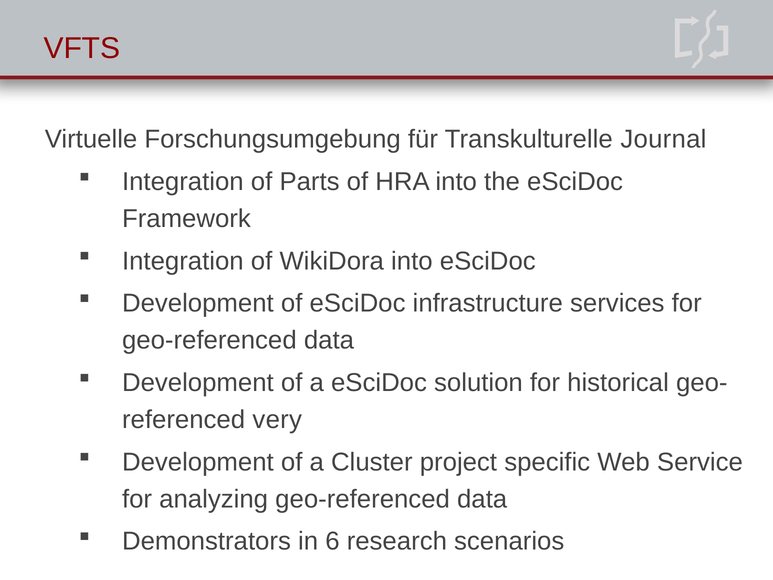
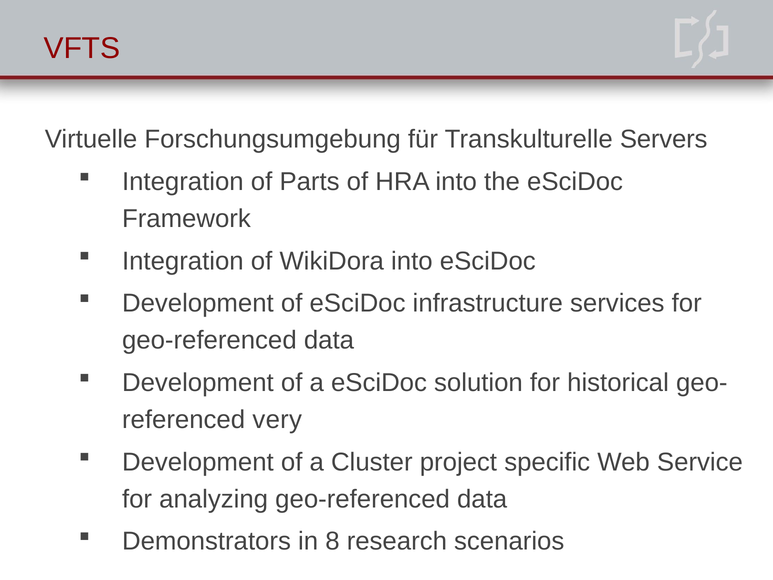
Journal: Journal -> Servers
6: 6 -> 8
